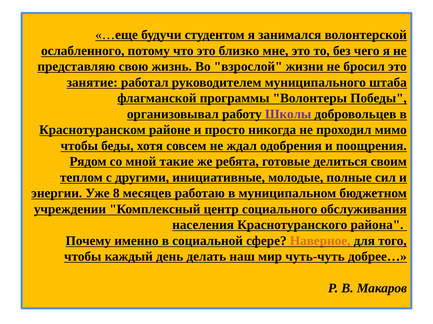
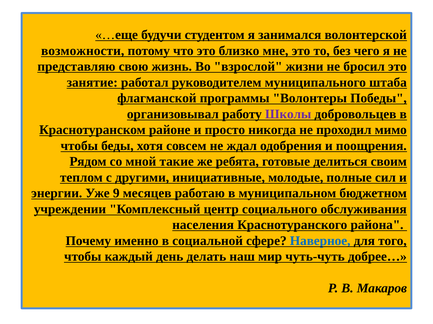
ослабленного: ослабленного -> возможности
8: 8 -> 9
Наверное colour: orange -> blue
